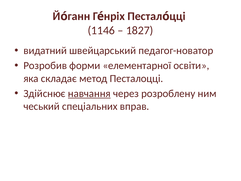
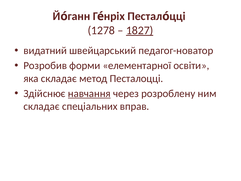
1146: 1146 -> 1278
1827 underline: none -> present
чеський at (42, 106): чеський -> складає
